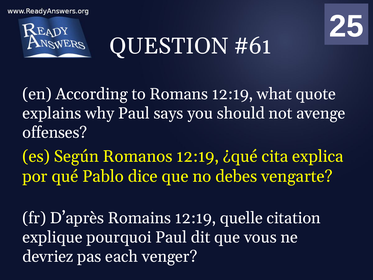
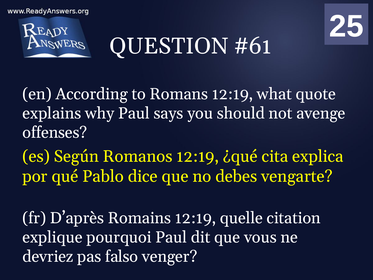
each: each -> falso
